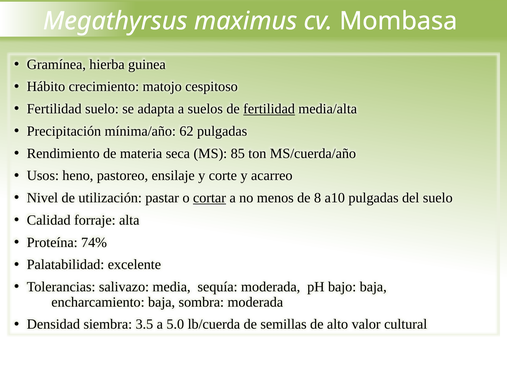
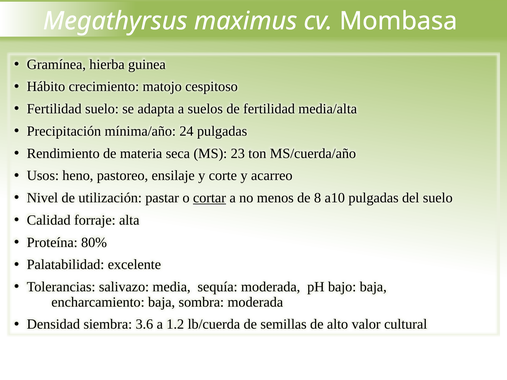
fertilidad at (269, 109) underline: present -> none
62: 62 -> 24
85: 85 -> 23
74%: 74% -> 80%
3.5: 3.5 -> 3.6
5.0: 5.0 -> 1.2
